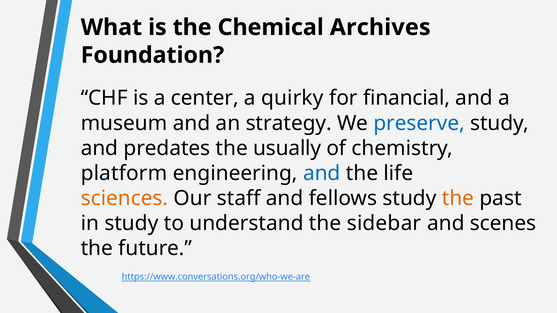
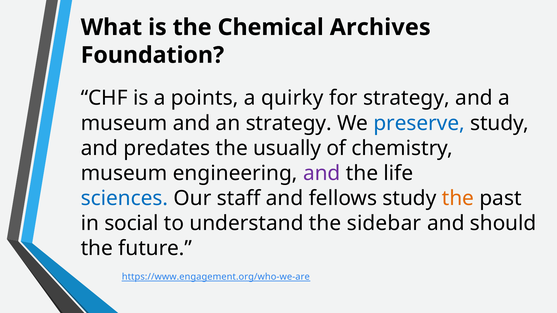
center: center -> points
for financial: financial -> strategy
platform at (124, 173): platform -> museum
and at (322, 173) colour: blue -> purple
sciences colour: orange -> blue
in study: study -> social
scenes: scenes -> should
https://www.conversations.org/who-we-are: https://www.conversations.org/who-we-are -> https://www.engagement.org/who-we-are
